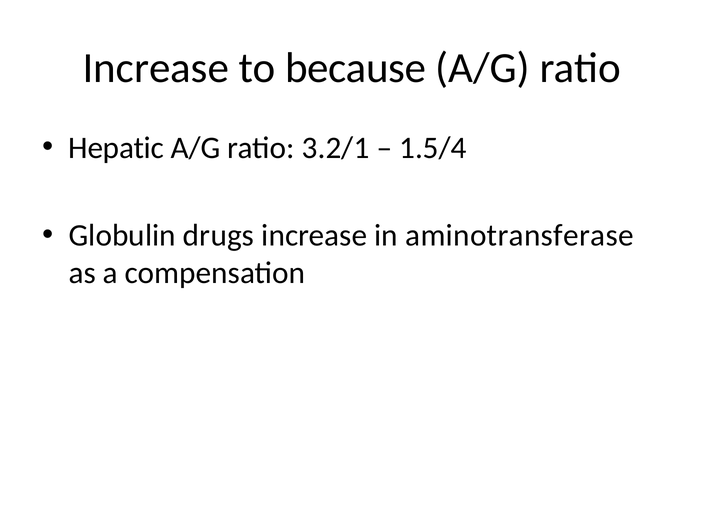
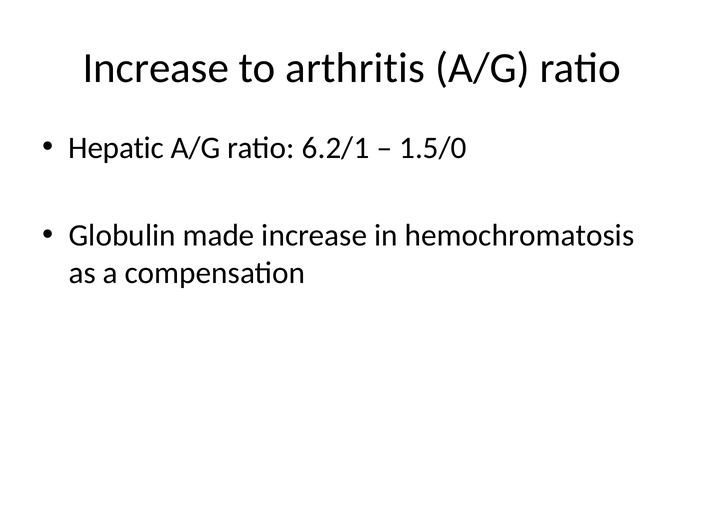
because: because -> arthritis
3.2/1: 3.2/1 -> 6.2/1
1.5/4: 1.5/4 -> 1.5/0
drugs: drugs -> made
aminotransferase: aminotransferase -> hemochromatosis
